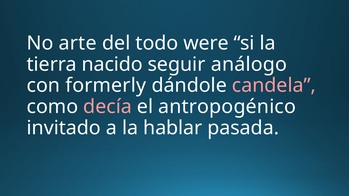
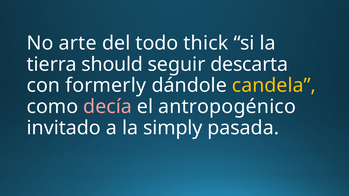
were: were -> thick
nacido: nacido -> should
análogo: análogo -> descarta
candela colour: pink -> yellow
hablar: hablar -> simply
